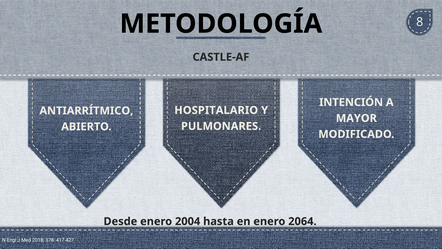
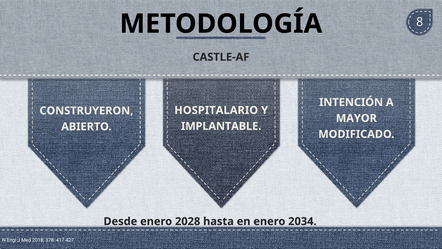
ANTIARRÍTMICO: ANTIARRÍTMICO -> CONSTRUYERON
PULMONARES: PULMONARES -> IMPLANTABLE
2004: 2004 -> 2028
2064: 2064 -> 2034
